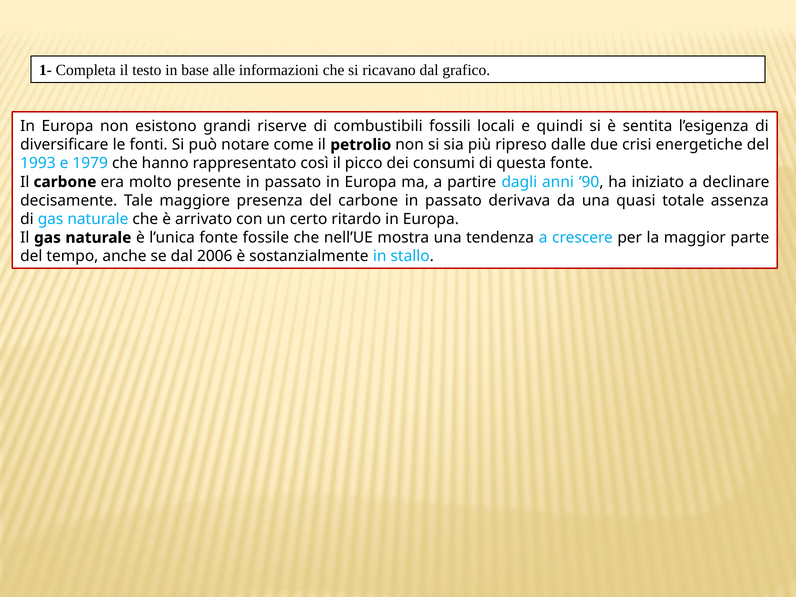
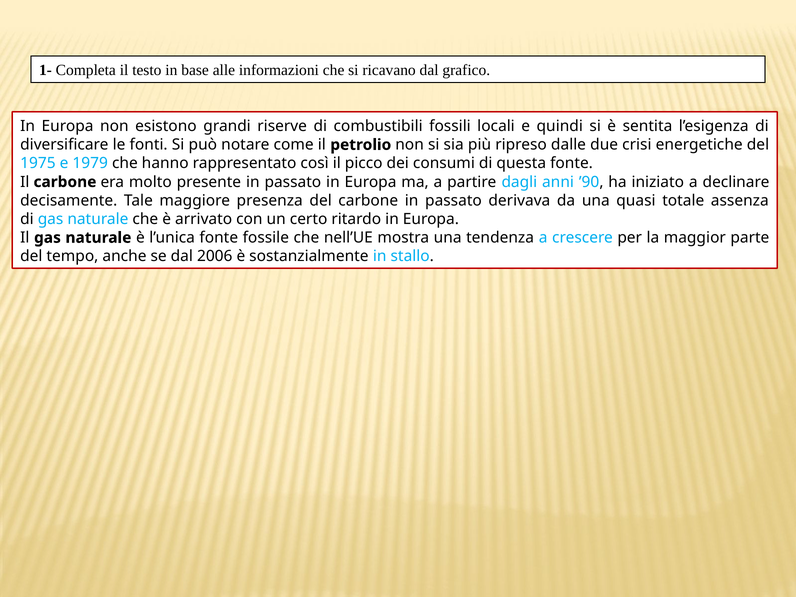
1993: 1993 -> 1975
